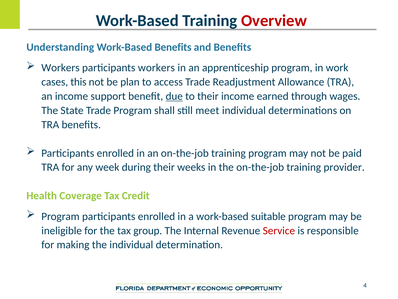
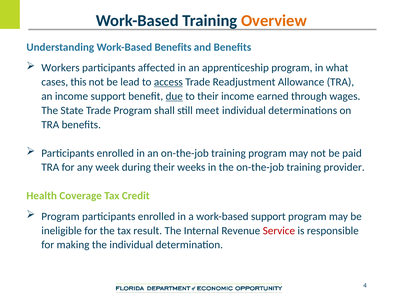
Overview colour: red -> orange
participants workers: workers -> affected
work: work -> what
plan: plan -> lead
access underline: none -> present
work-based suitable: suitable -> support
group: group -> result
